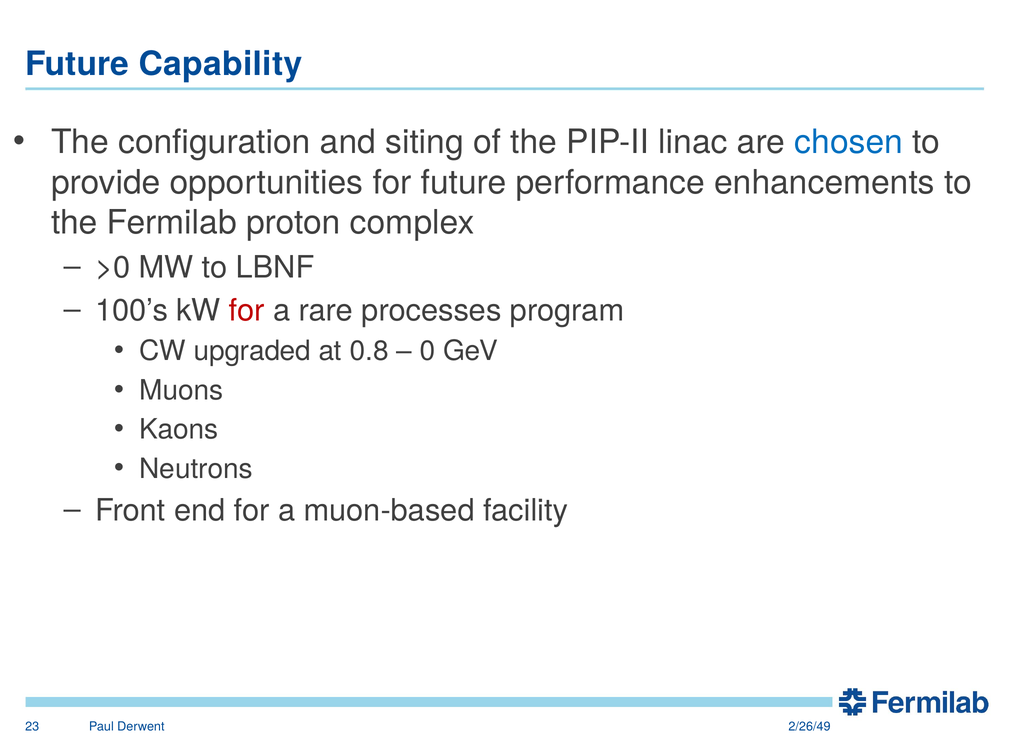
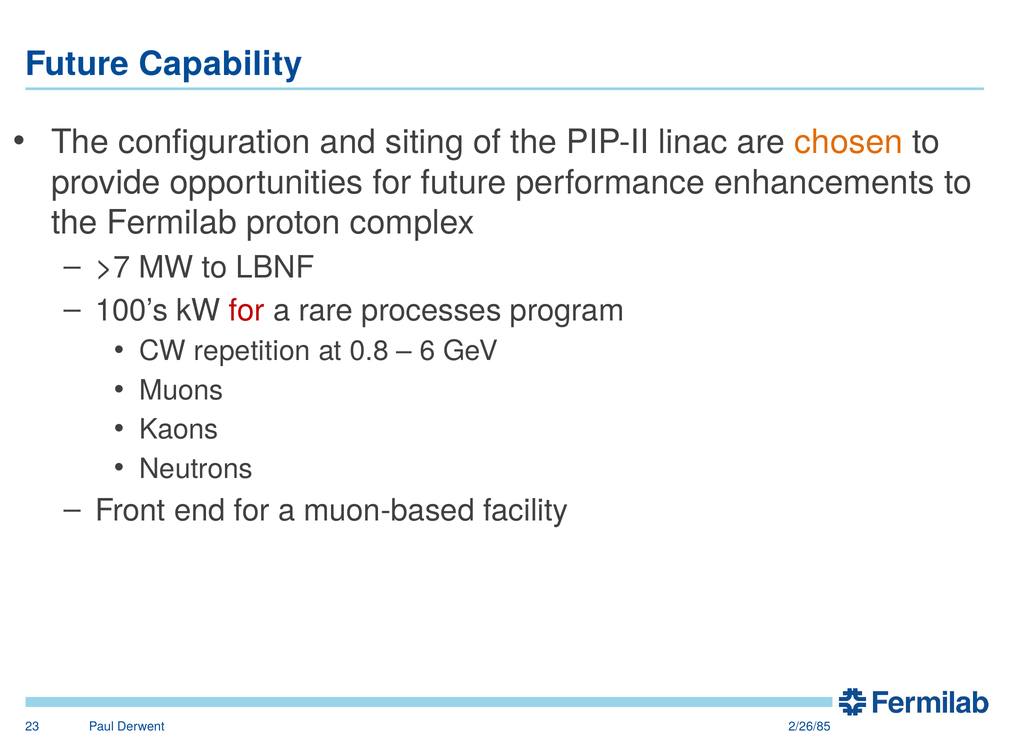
chosen colour: blue -> orange
>0: >0 -> >7
upgraded: upgraded -> repetition
0: 0 -> 6
2/26/49: 2/26/49 -> 2/26/85
